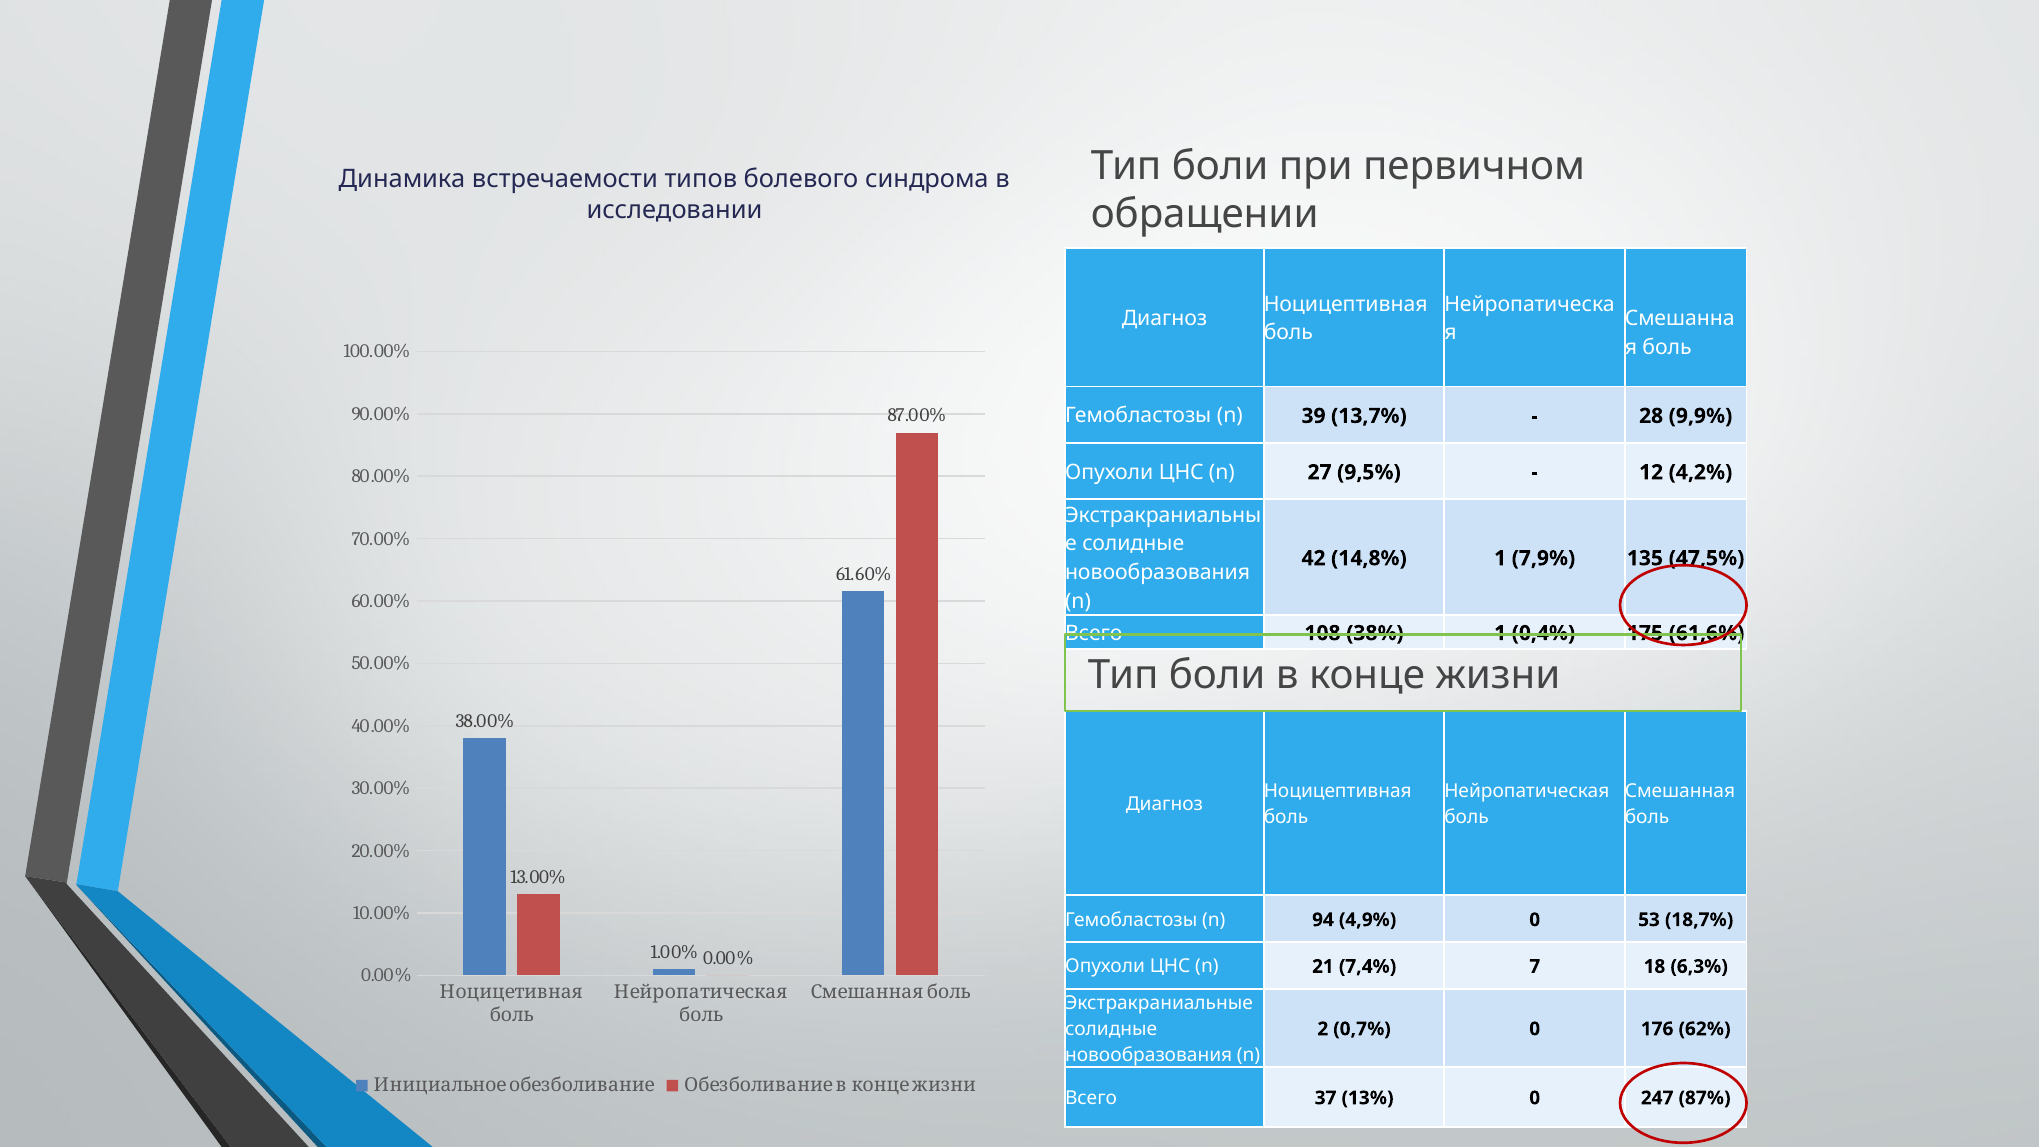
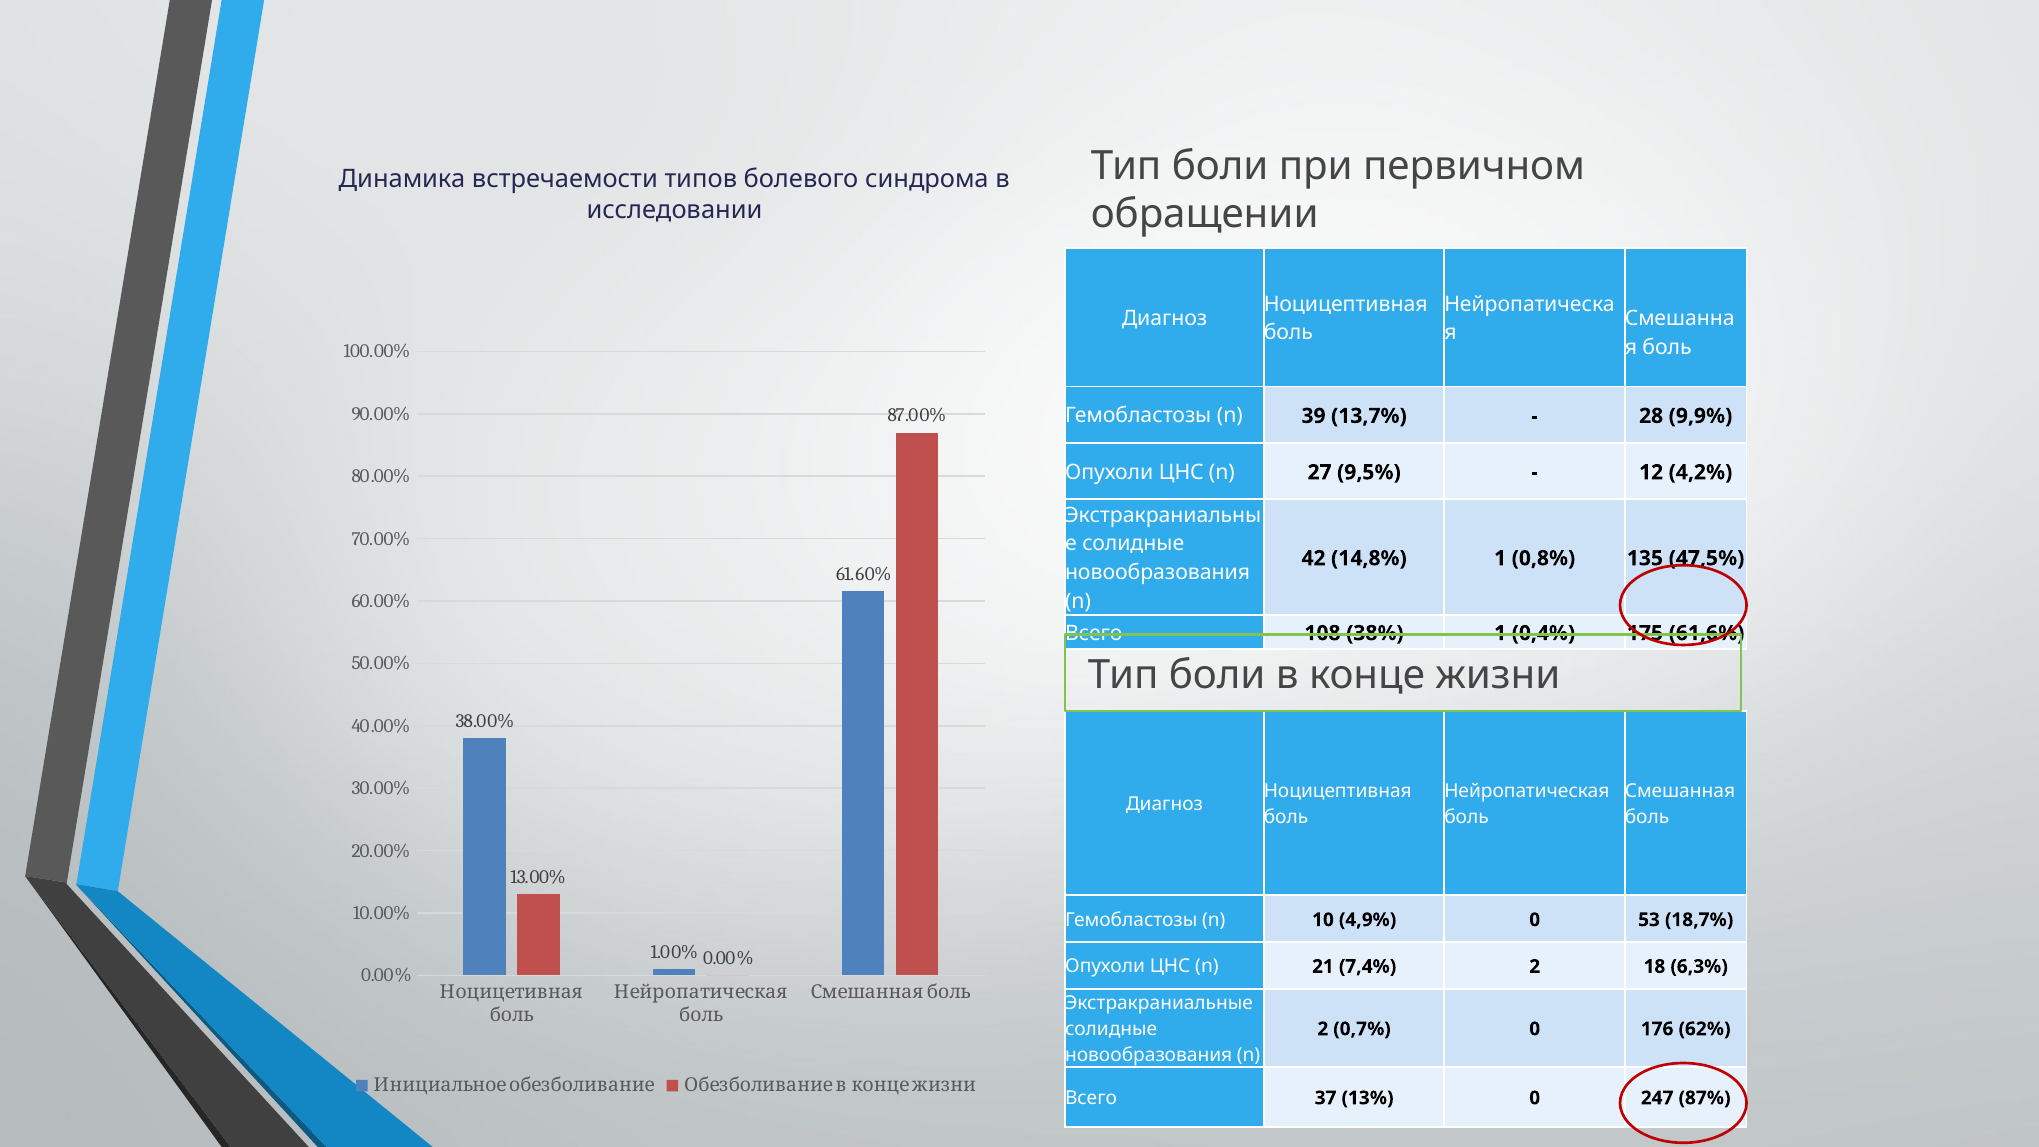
7,9%: 7,9% -> 0,8%
94: 94 -> 10
7,4% 7: 7 -> 2
